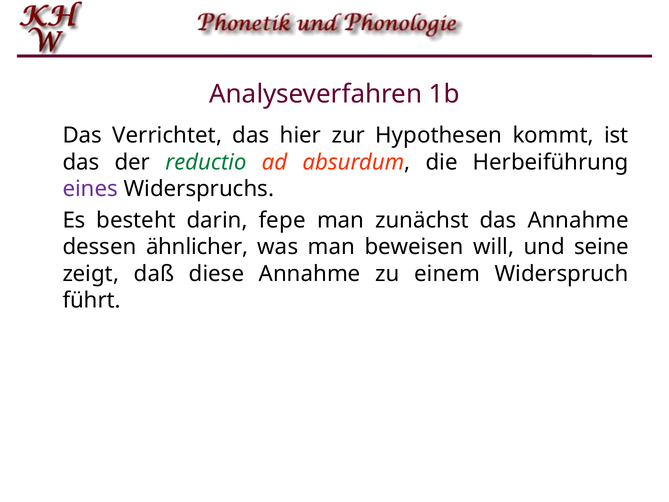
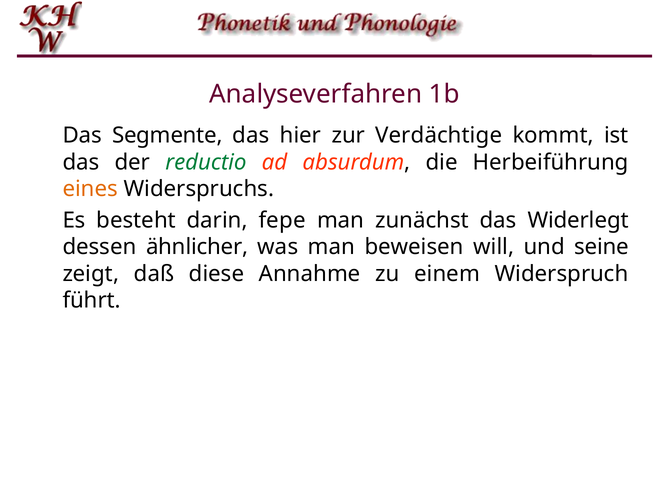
Verrichtet: Verrichtet -> Segmente
Hypothesen: Hypothesen -> Verdächtige
eines colour: purple -> orange
das Annahme: Annahme -> Widerlegt
